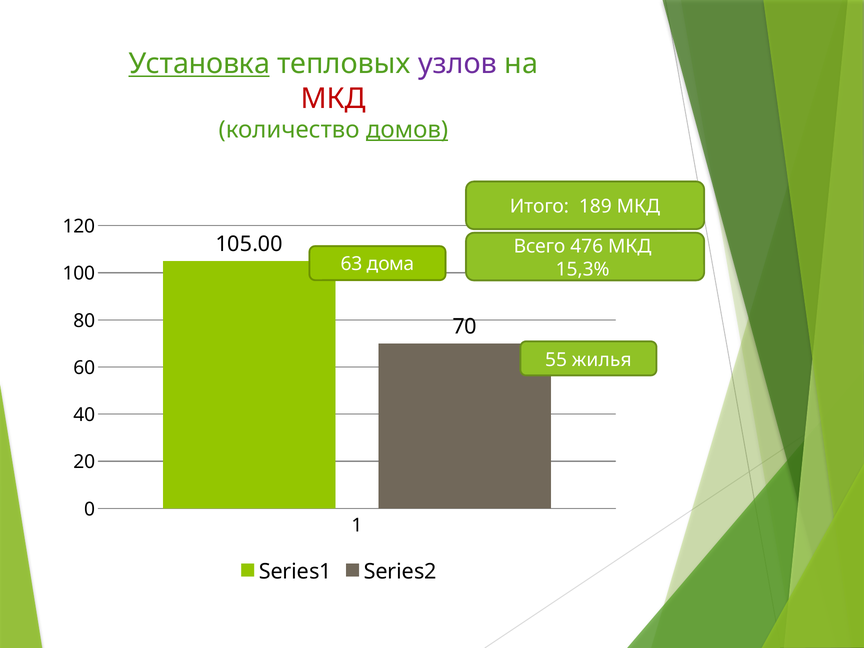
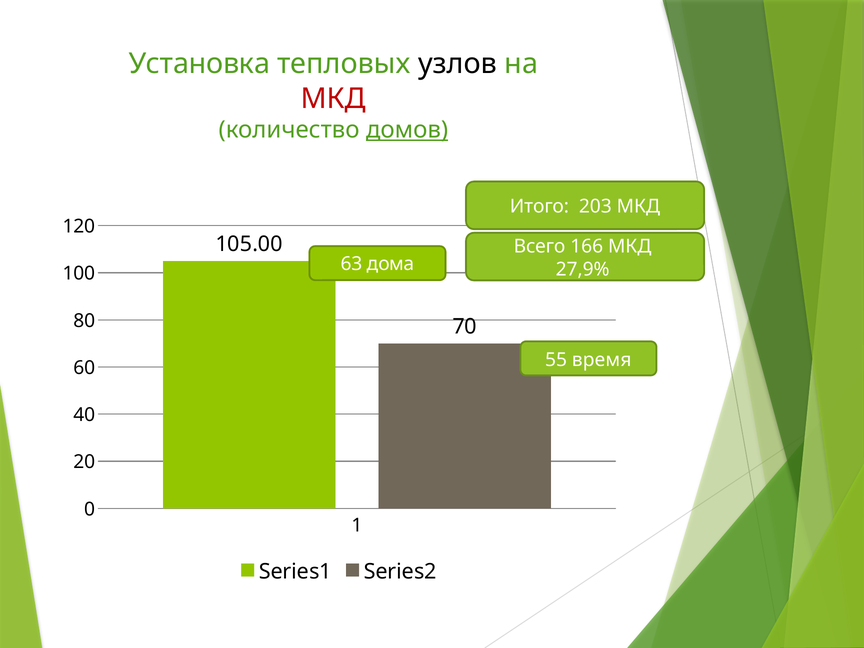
Установка underline: present -> none
узлов colour: purple -> black
189: 189 -> 203
476: 476 -> 166
15,3%: 15,3% -> 27,9%
жилья: жилья -> время
